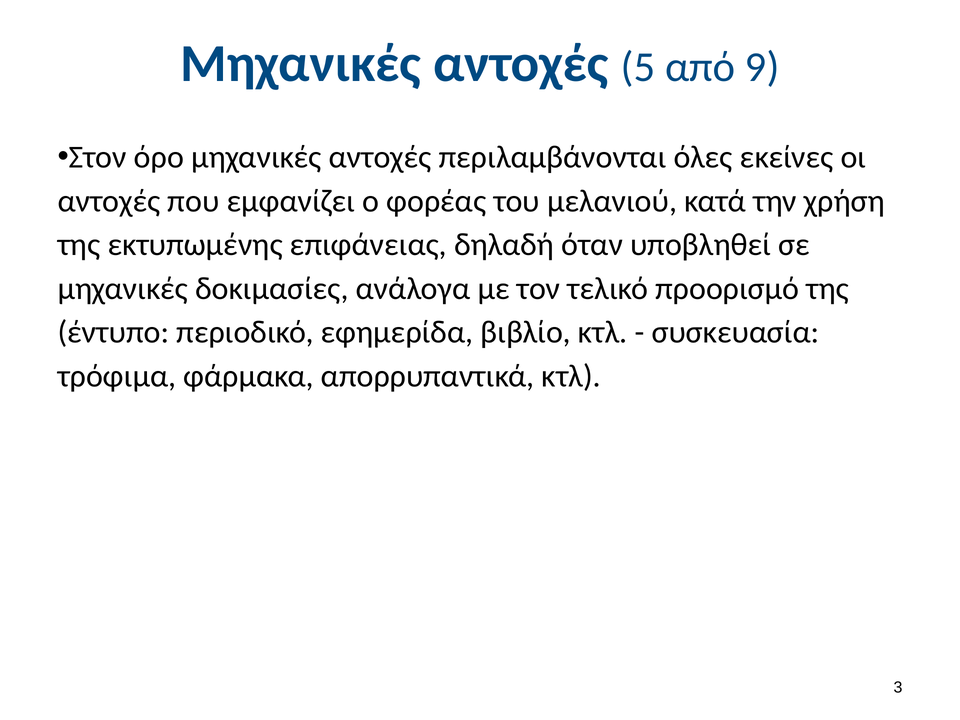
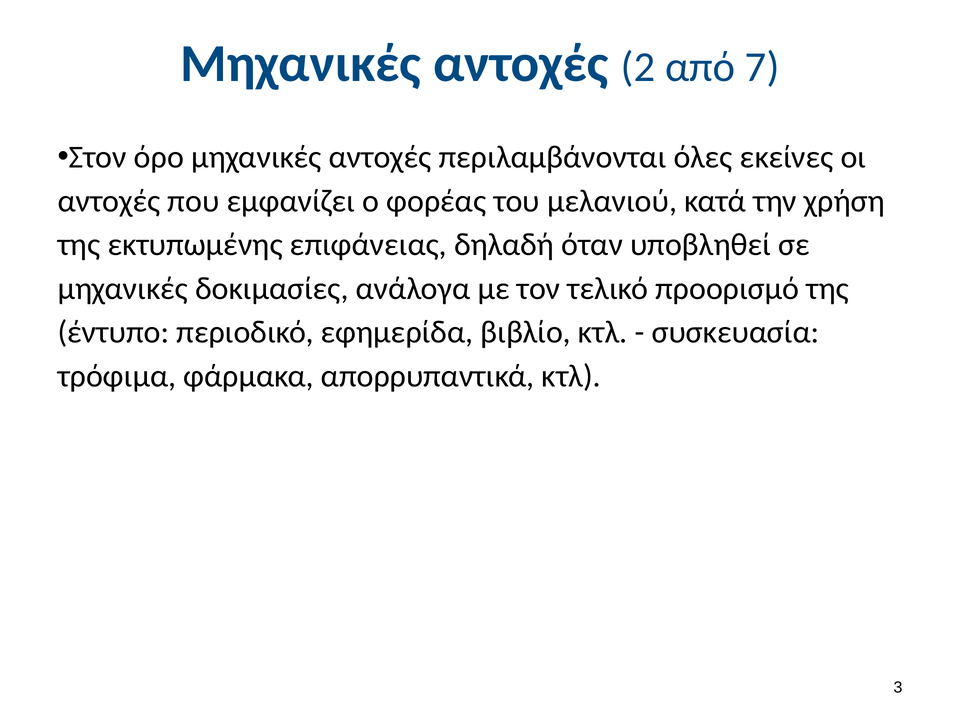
5: 5 -> 2
9: 9 -> 7
